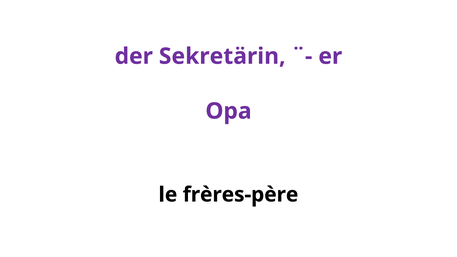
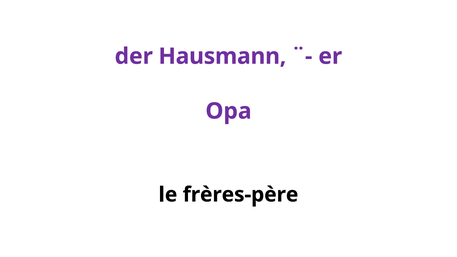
Sekretärin: Sekretärin -> Hausmann
